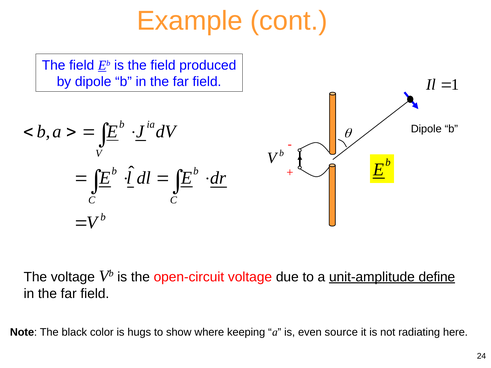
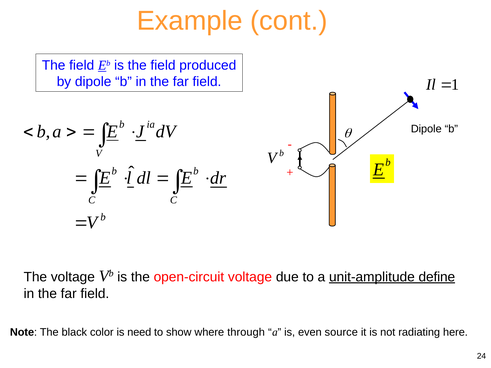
hugs: hugs -> need
keeping: keeping -> through
